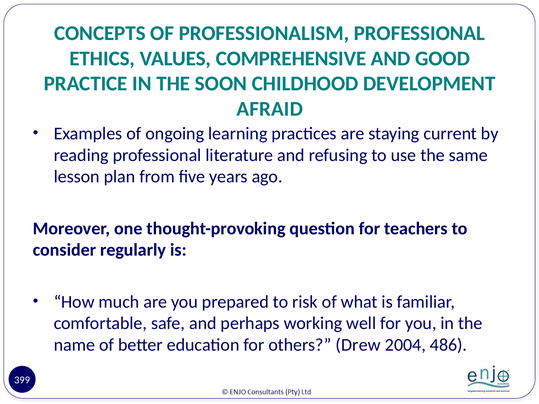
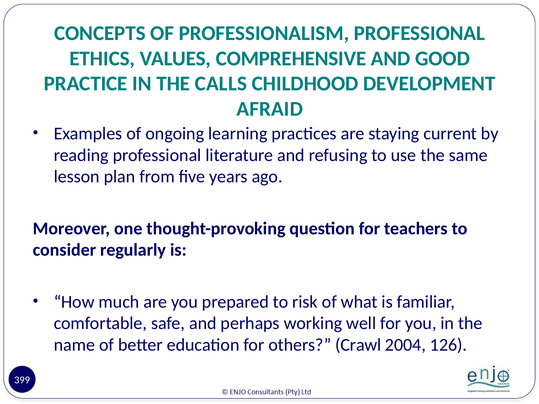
SOON: SOON -> CALLS
Drew: Drew -> Crawl
486: 486 -> 126
